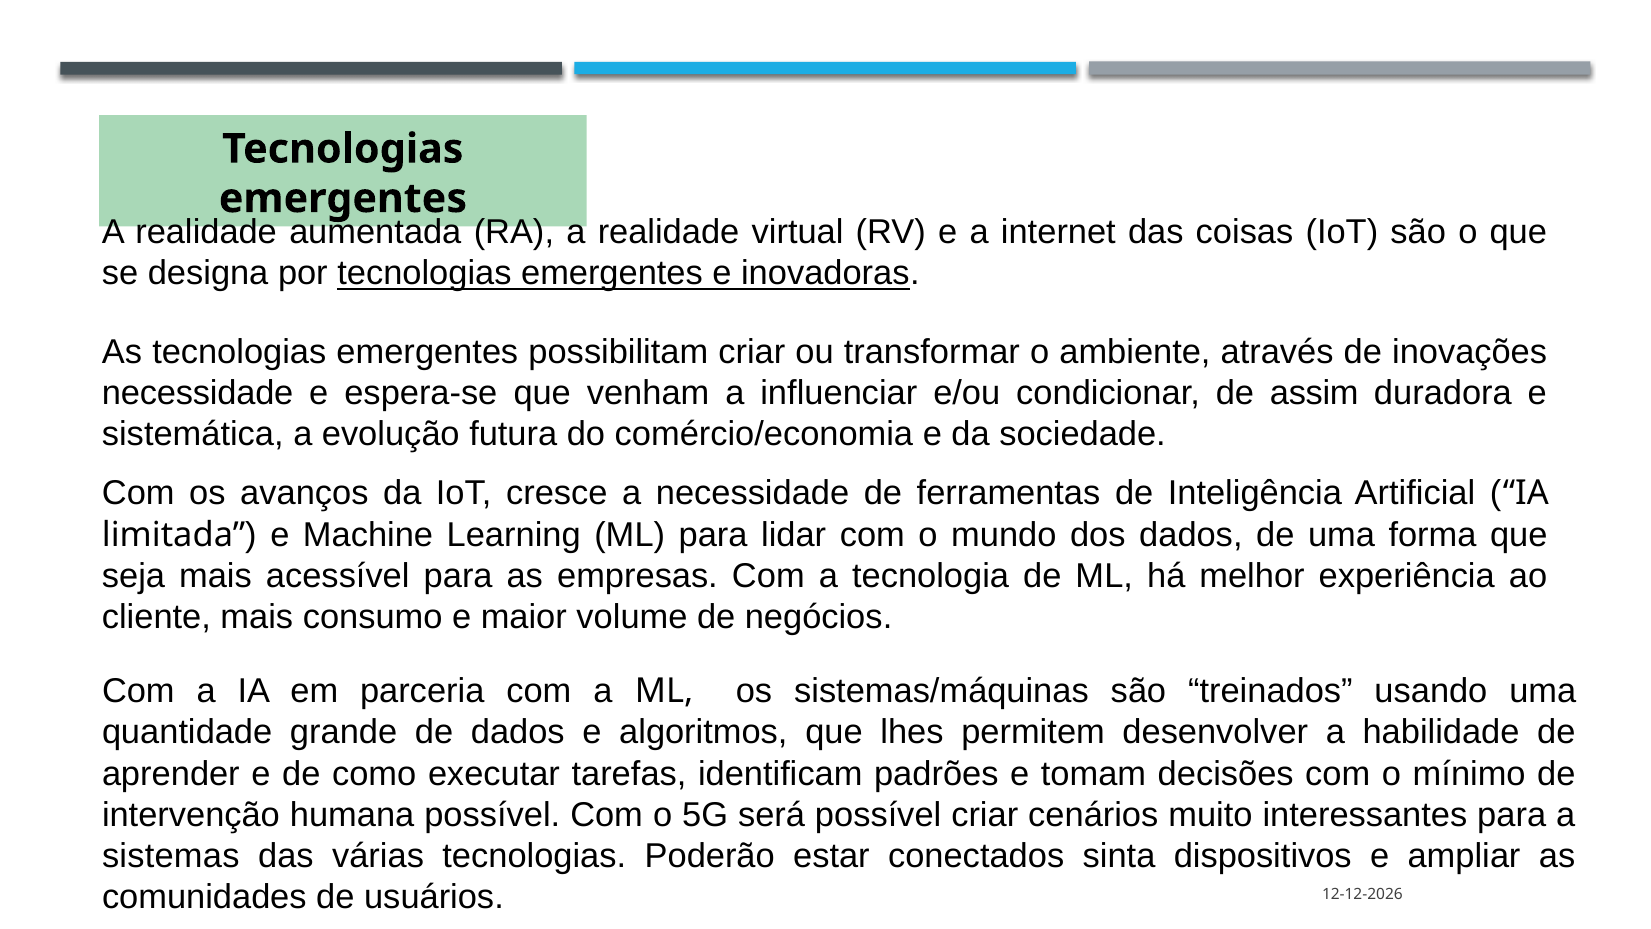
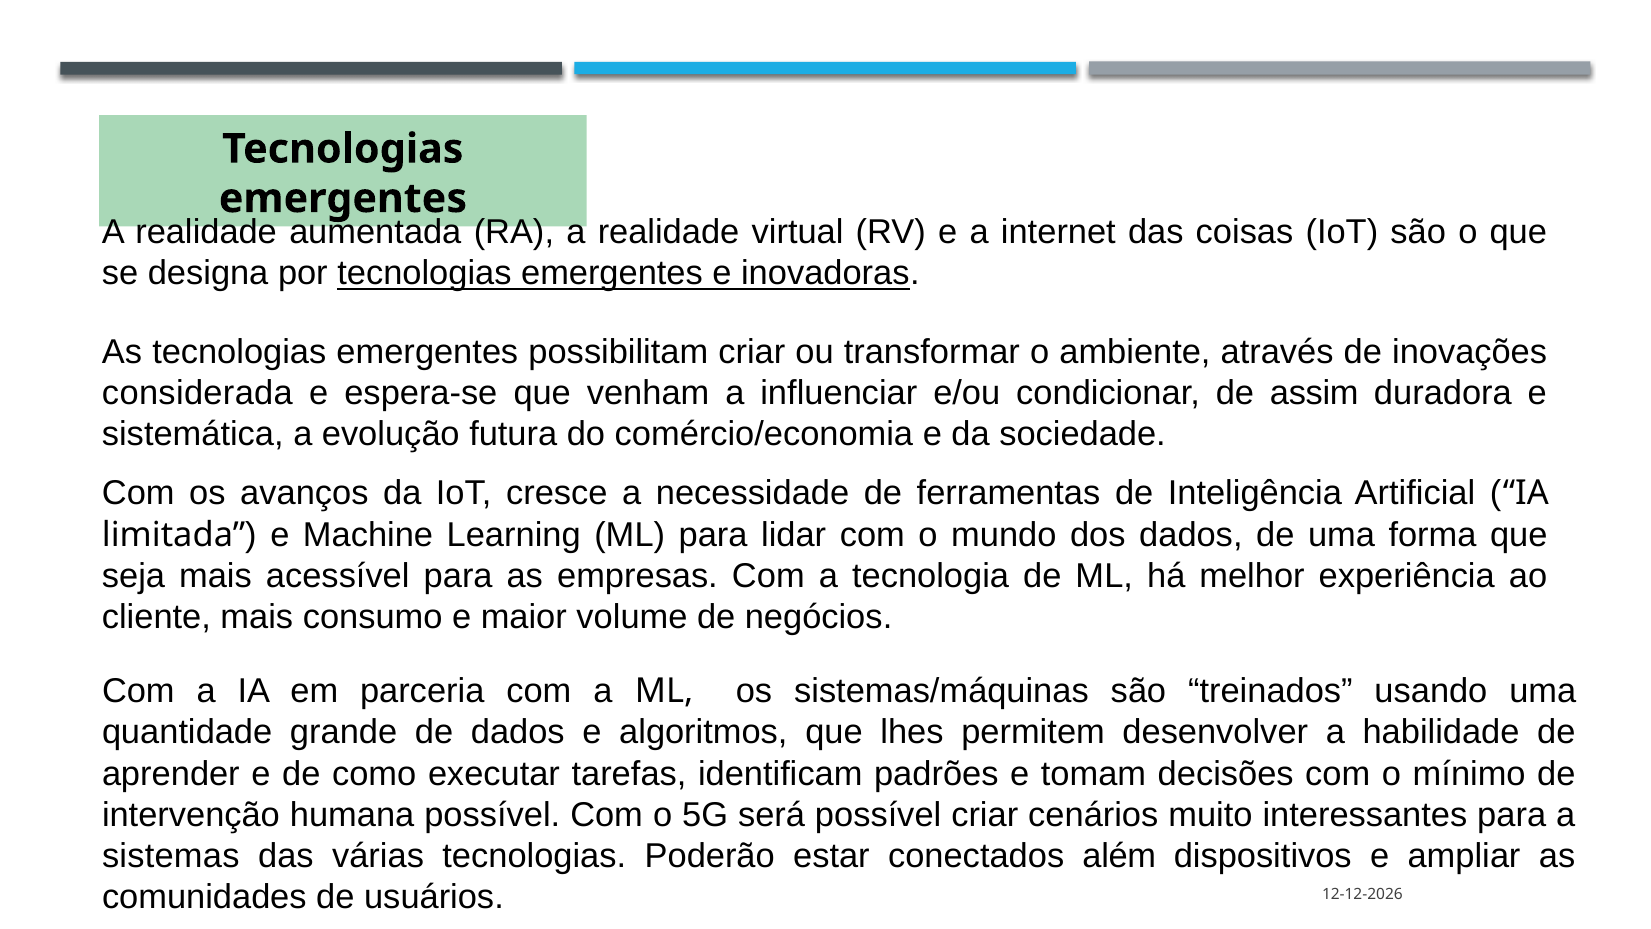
necessidade at (198, 393): necessidade -> considerada
sinta: sinta -> além
